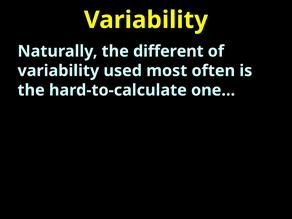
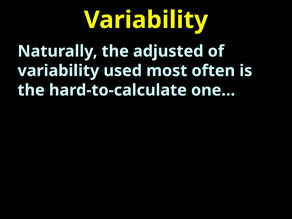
different: different -> adjusted
